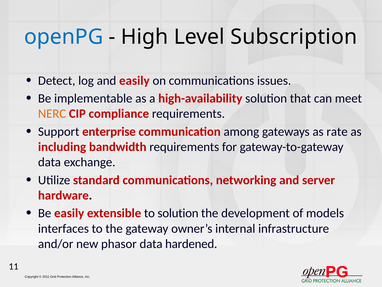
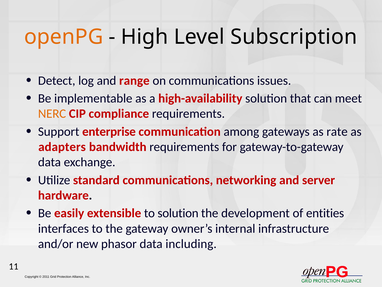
openPG colour: blue -> orange
and easily: easily -> range
including: including -> adapters
models: models -> entities
hardened: hardened -> including
